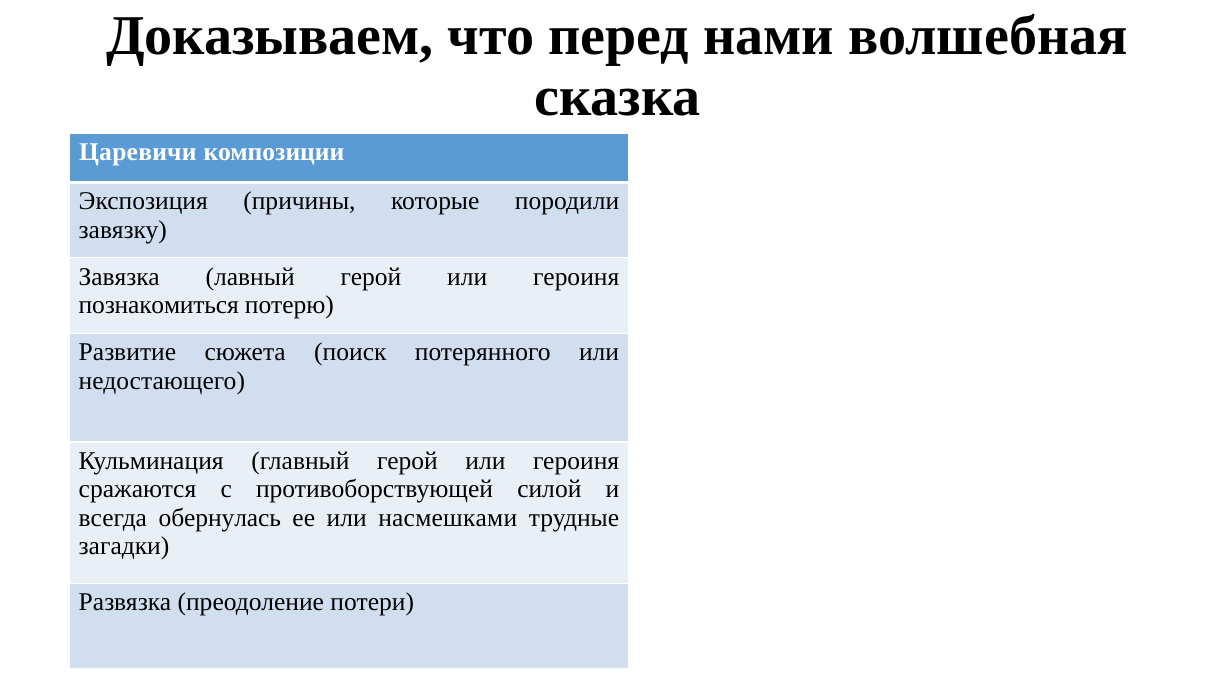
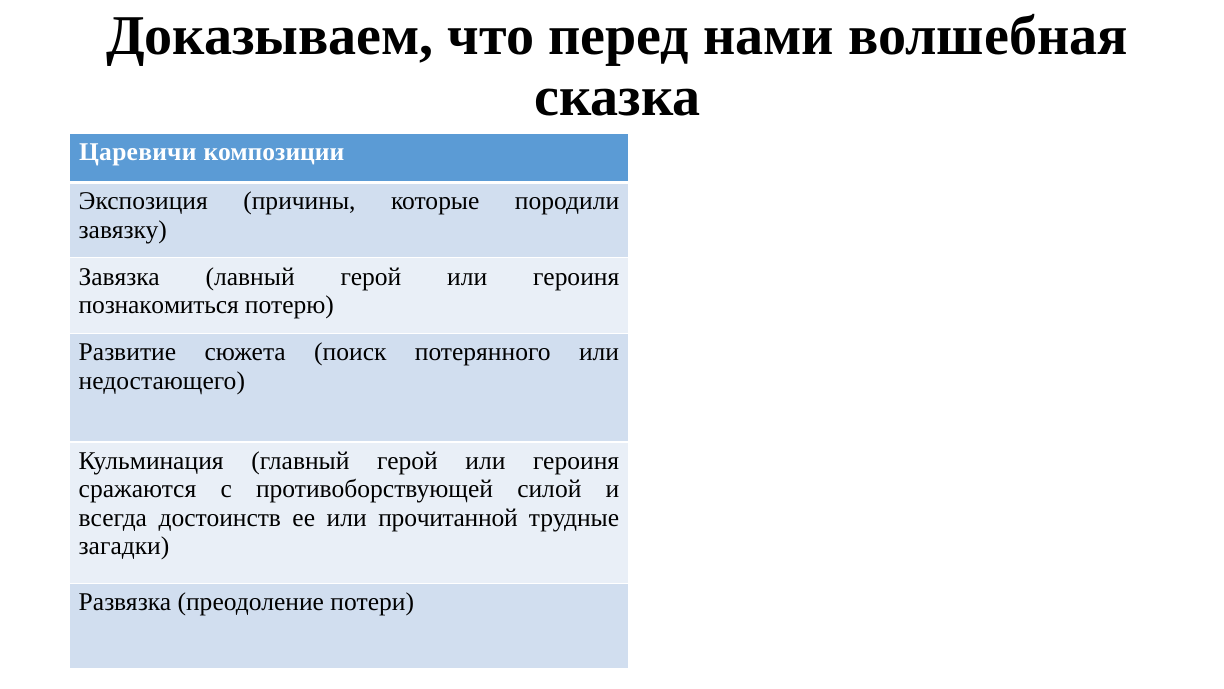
обернулась: обернулась -> достоинств
насмешками: насмешками -> прочитанной
